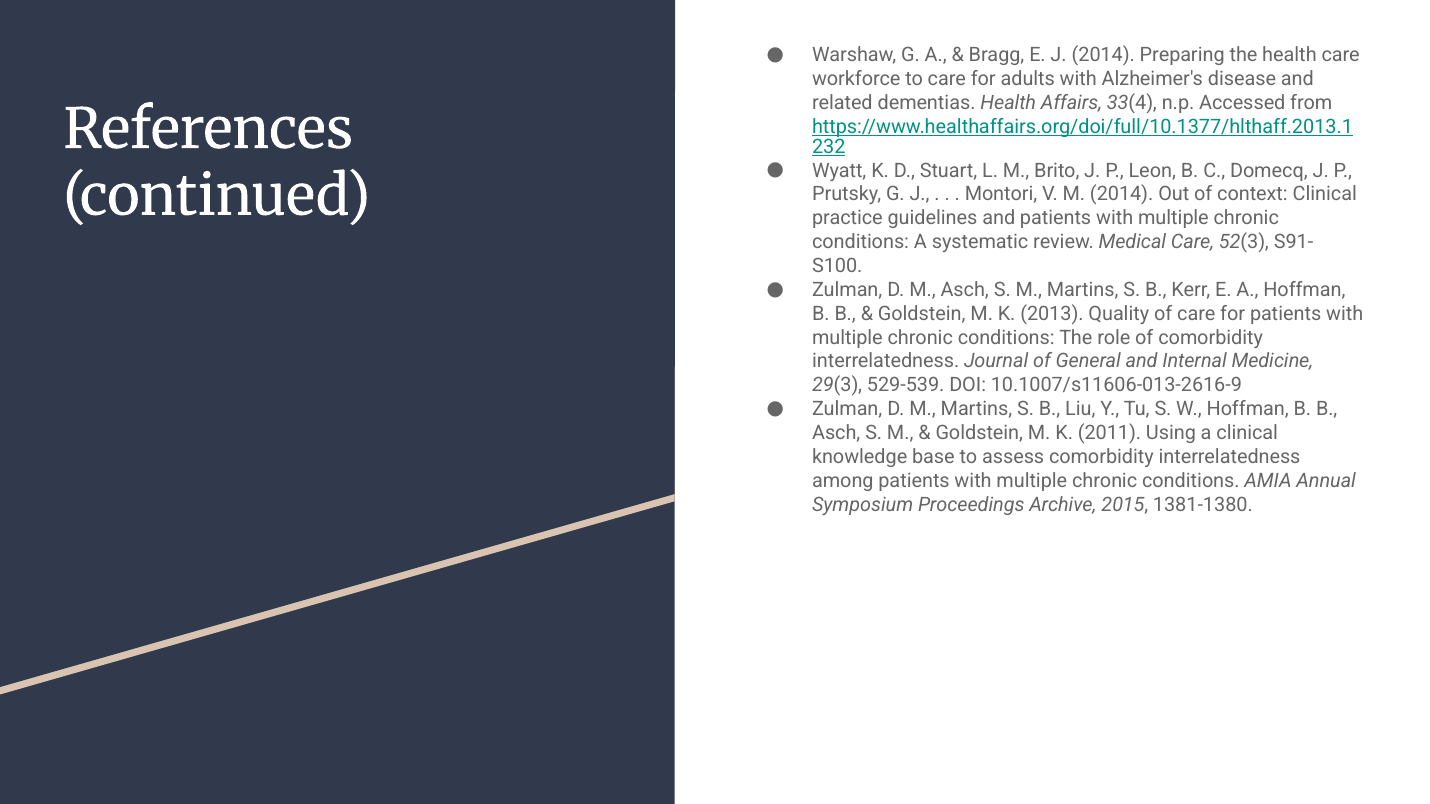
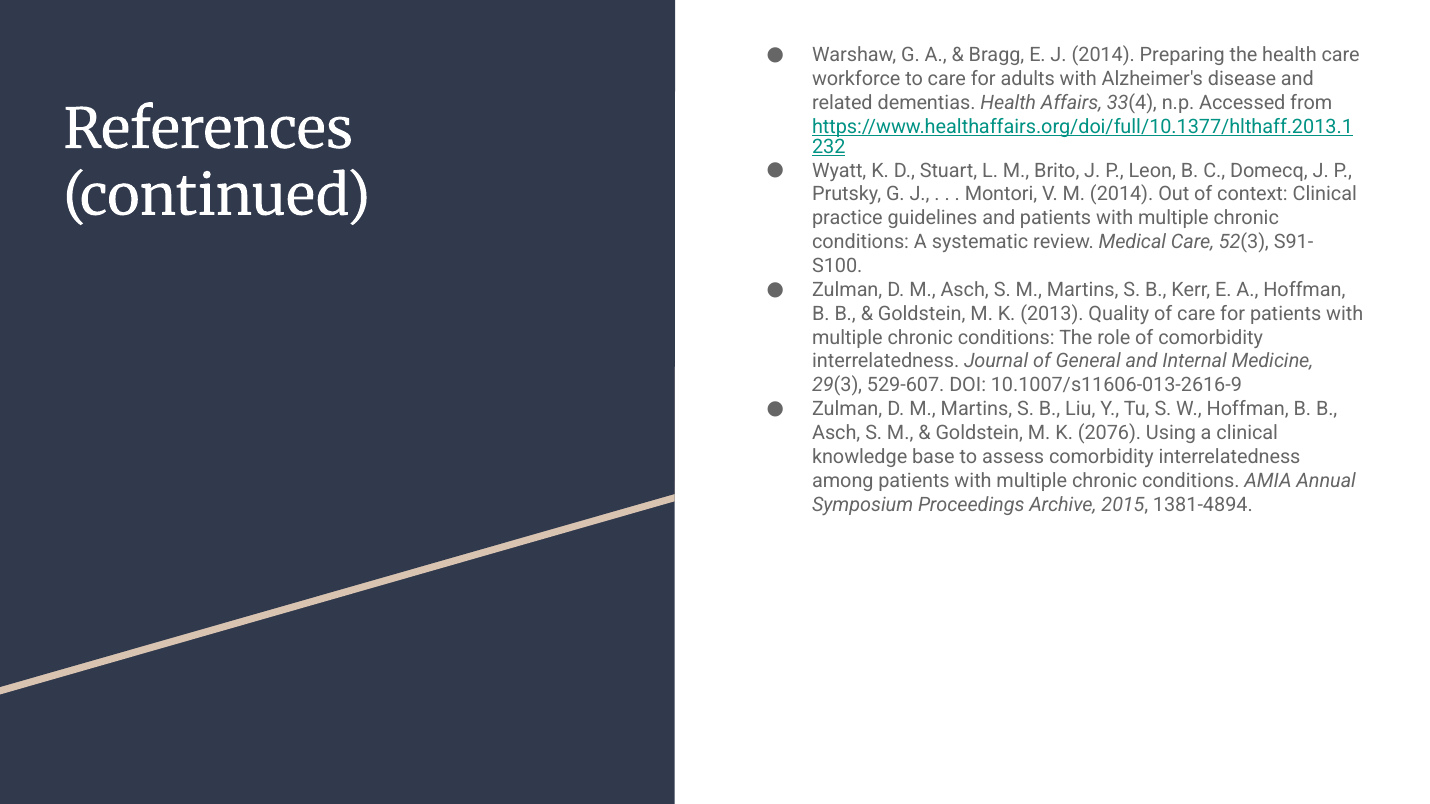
529-539: 529-539 -> 529-607
2011: 2011 -> 2076
1381-1380: 1381-1380 -> 1381-4894
